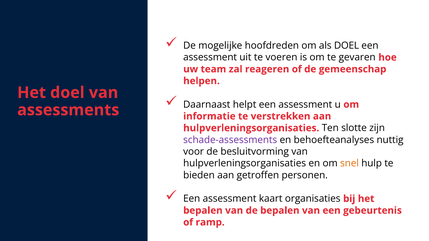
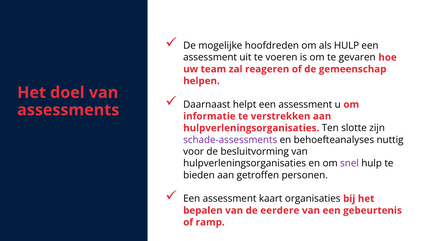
als DOEL: DOEL -> HULP
snel colour: orange -> purple
de bepalen: bepalen -> eerdere
